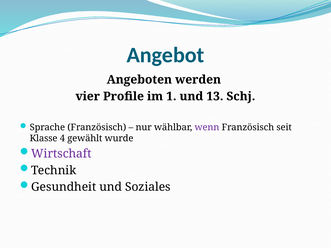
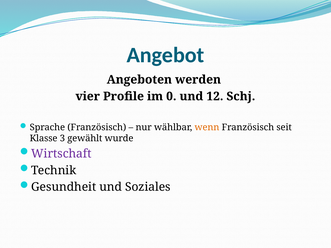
1: 1 -> 0
13: 13 -> 12
wenn colour: purple -> orange
4: 4 -> 3
